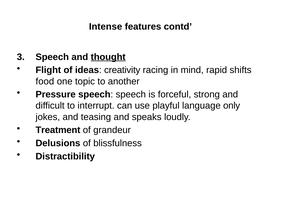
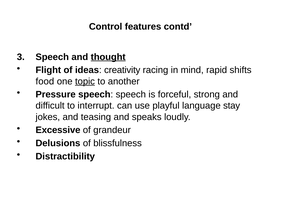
Intense: Intense -> Control
topic underline: none -> present
only: only -> stay
Treatment: Treatment -> Excessive
